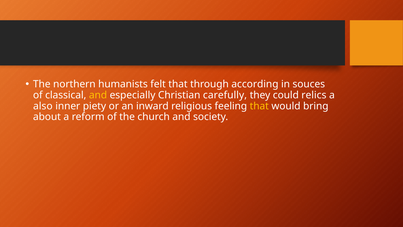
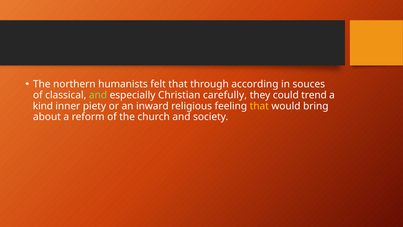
and at (98, 95) colour: yellow -> light green
relics: relics -> trend
also: also -> kind
